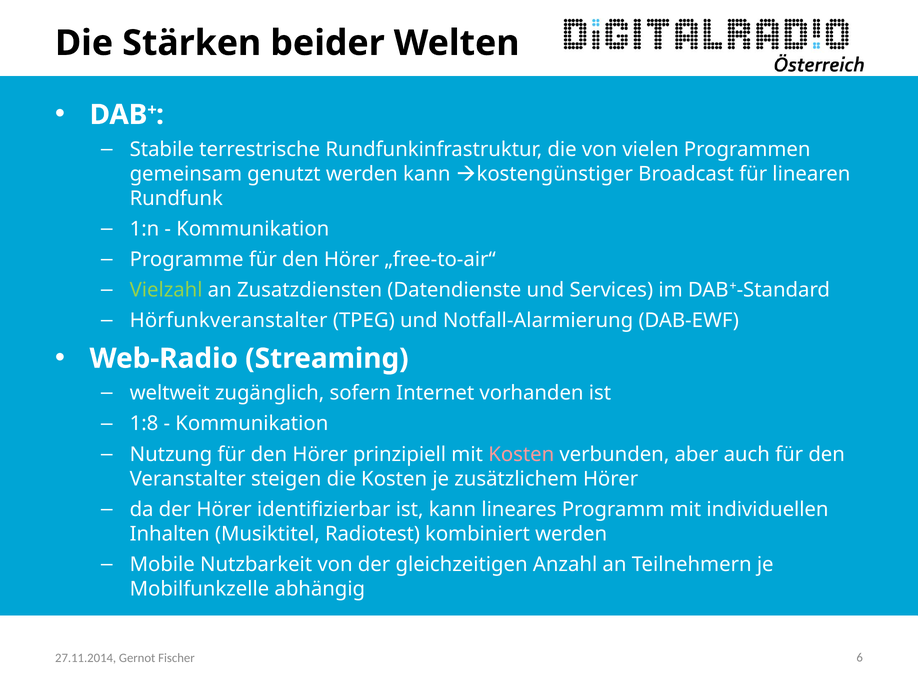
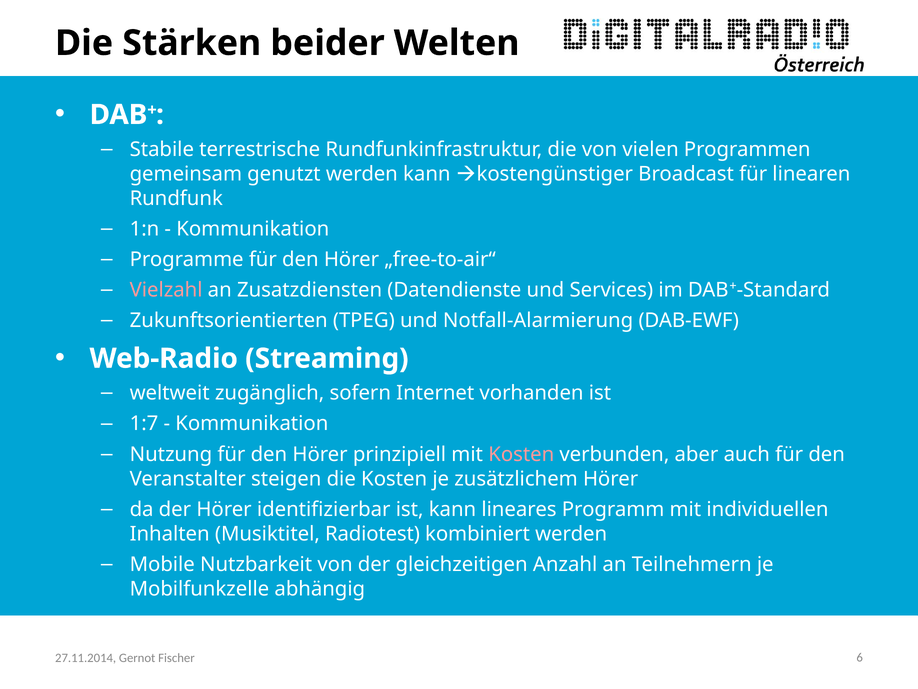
Vielzahl colour: light green -> pink
Hörfunkveranstalter: Hörfunkveranstalter -> Zukunftsorientierten
1:8: 1:8 -> 1:7
